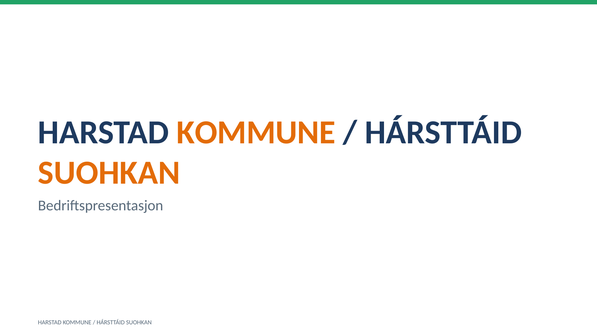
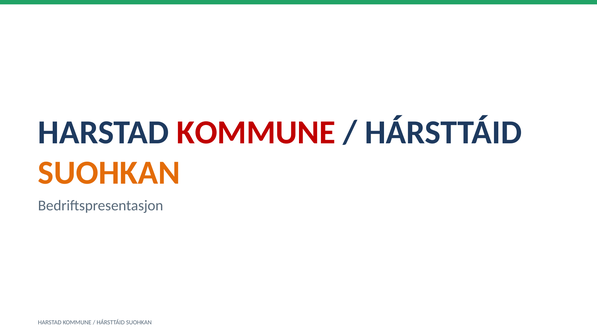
KOMMUNE at (256, 132) colour: orange -> red
